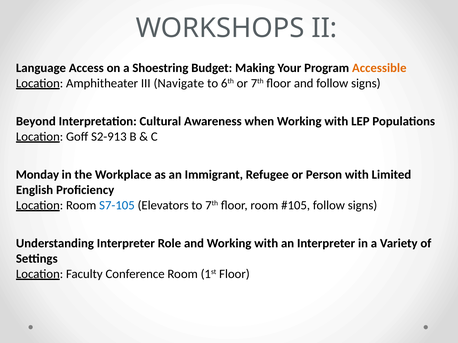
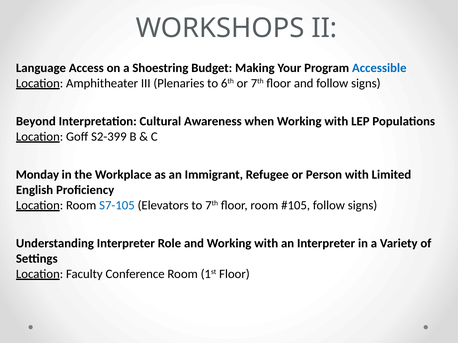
Accessible colour: orange -> blue
Navigate: Navigate -> Plenaries
S2-913: S2-913 -> S2-399
